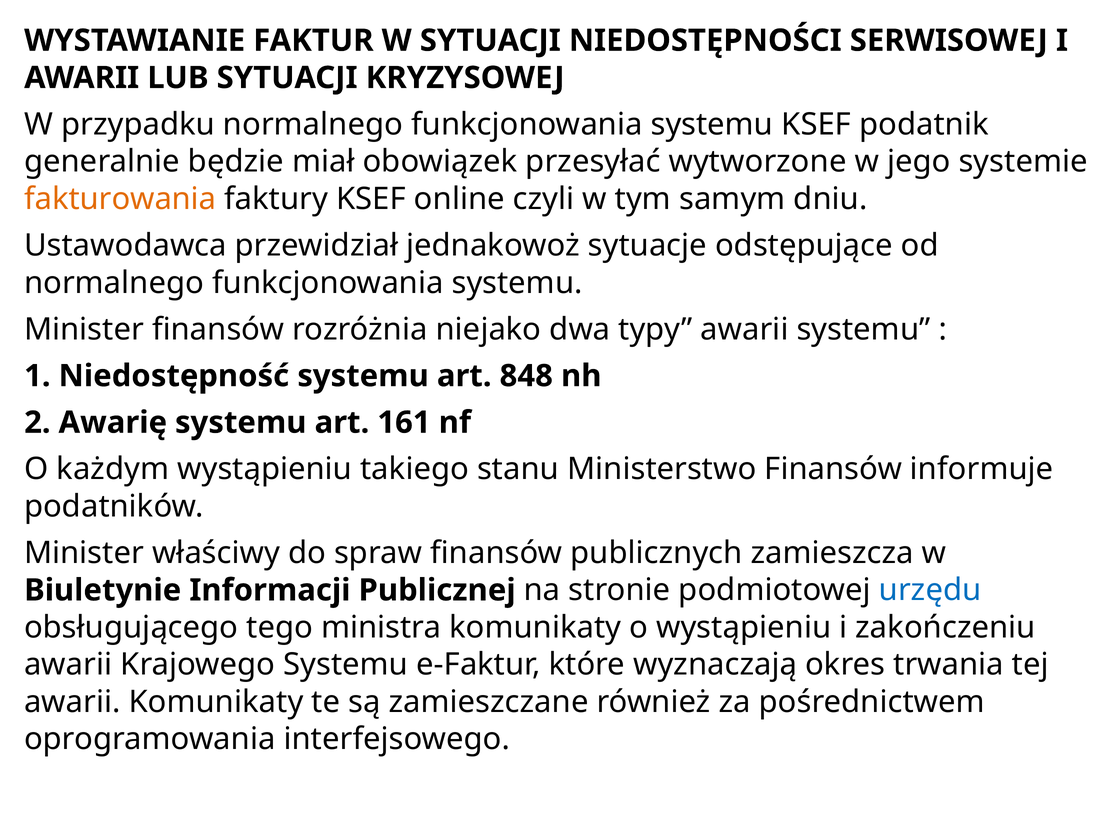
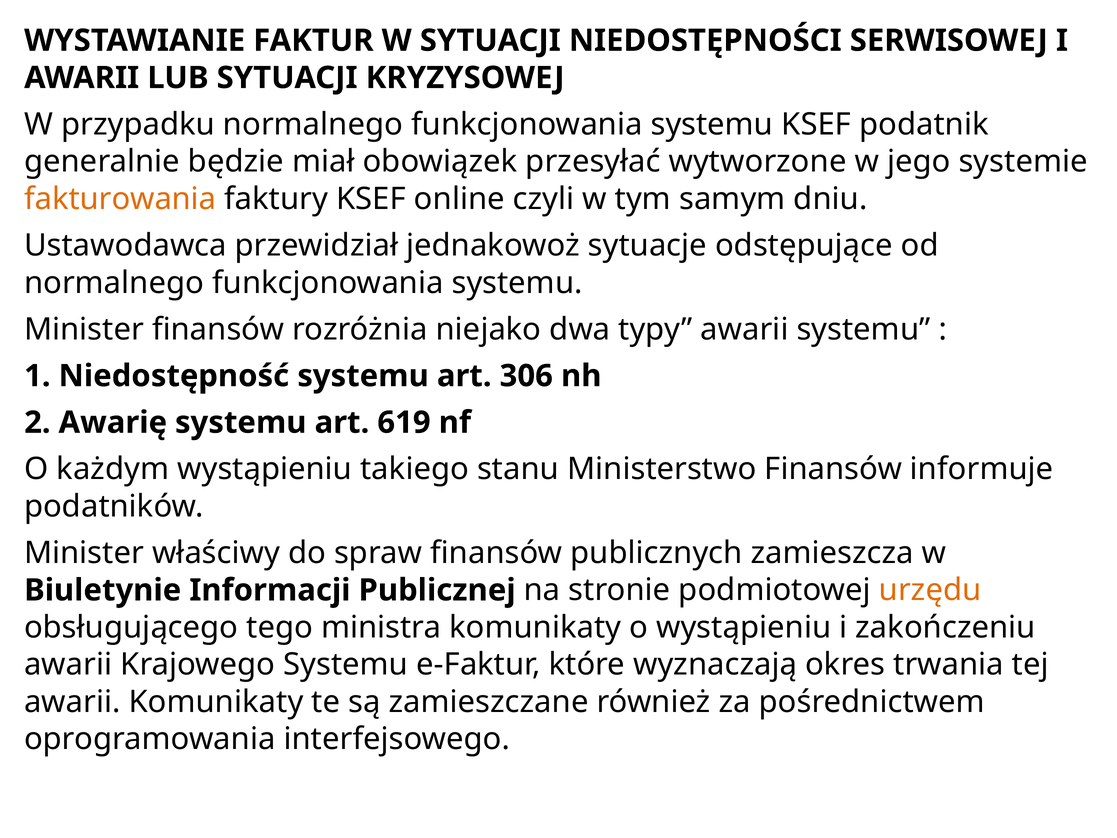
848: 848 -> 306
161: 161 -> 619
urzędu colour: blue -> orange
